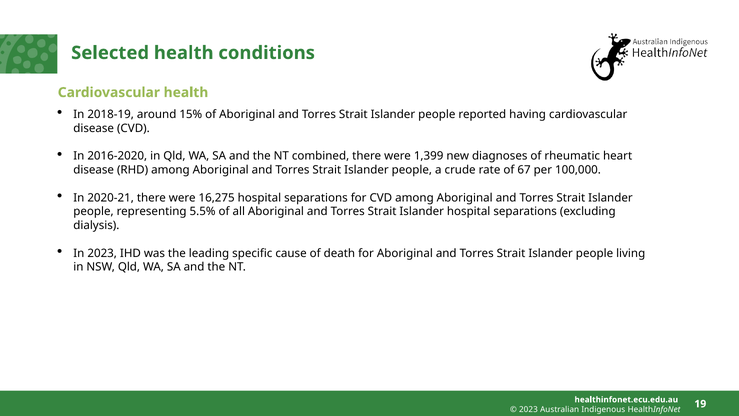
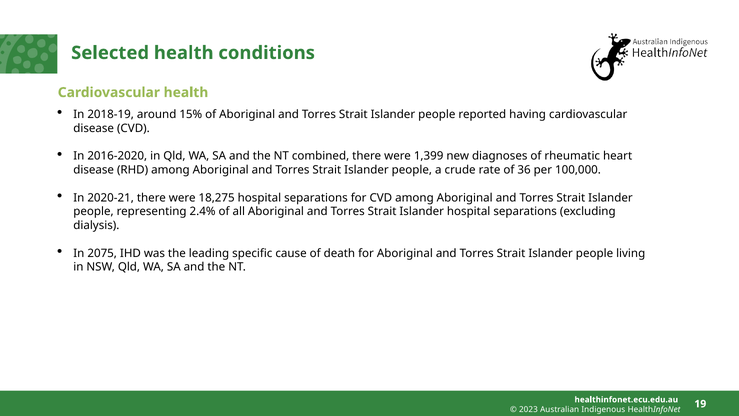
67: 67 -> 36
16,275: 16,275 -> 18,275
5.5%: 5.5% -> 2.4%
In 2023: 2023 -> 2075
